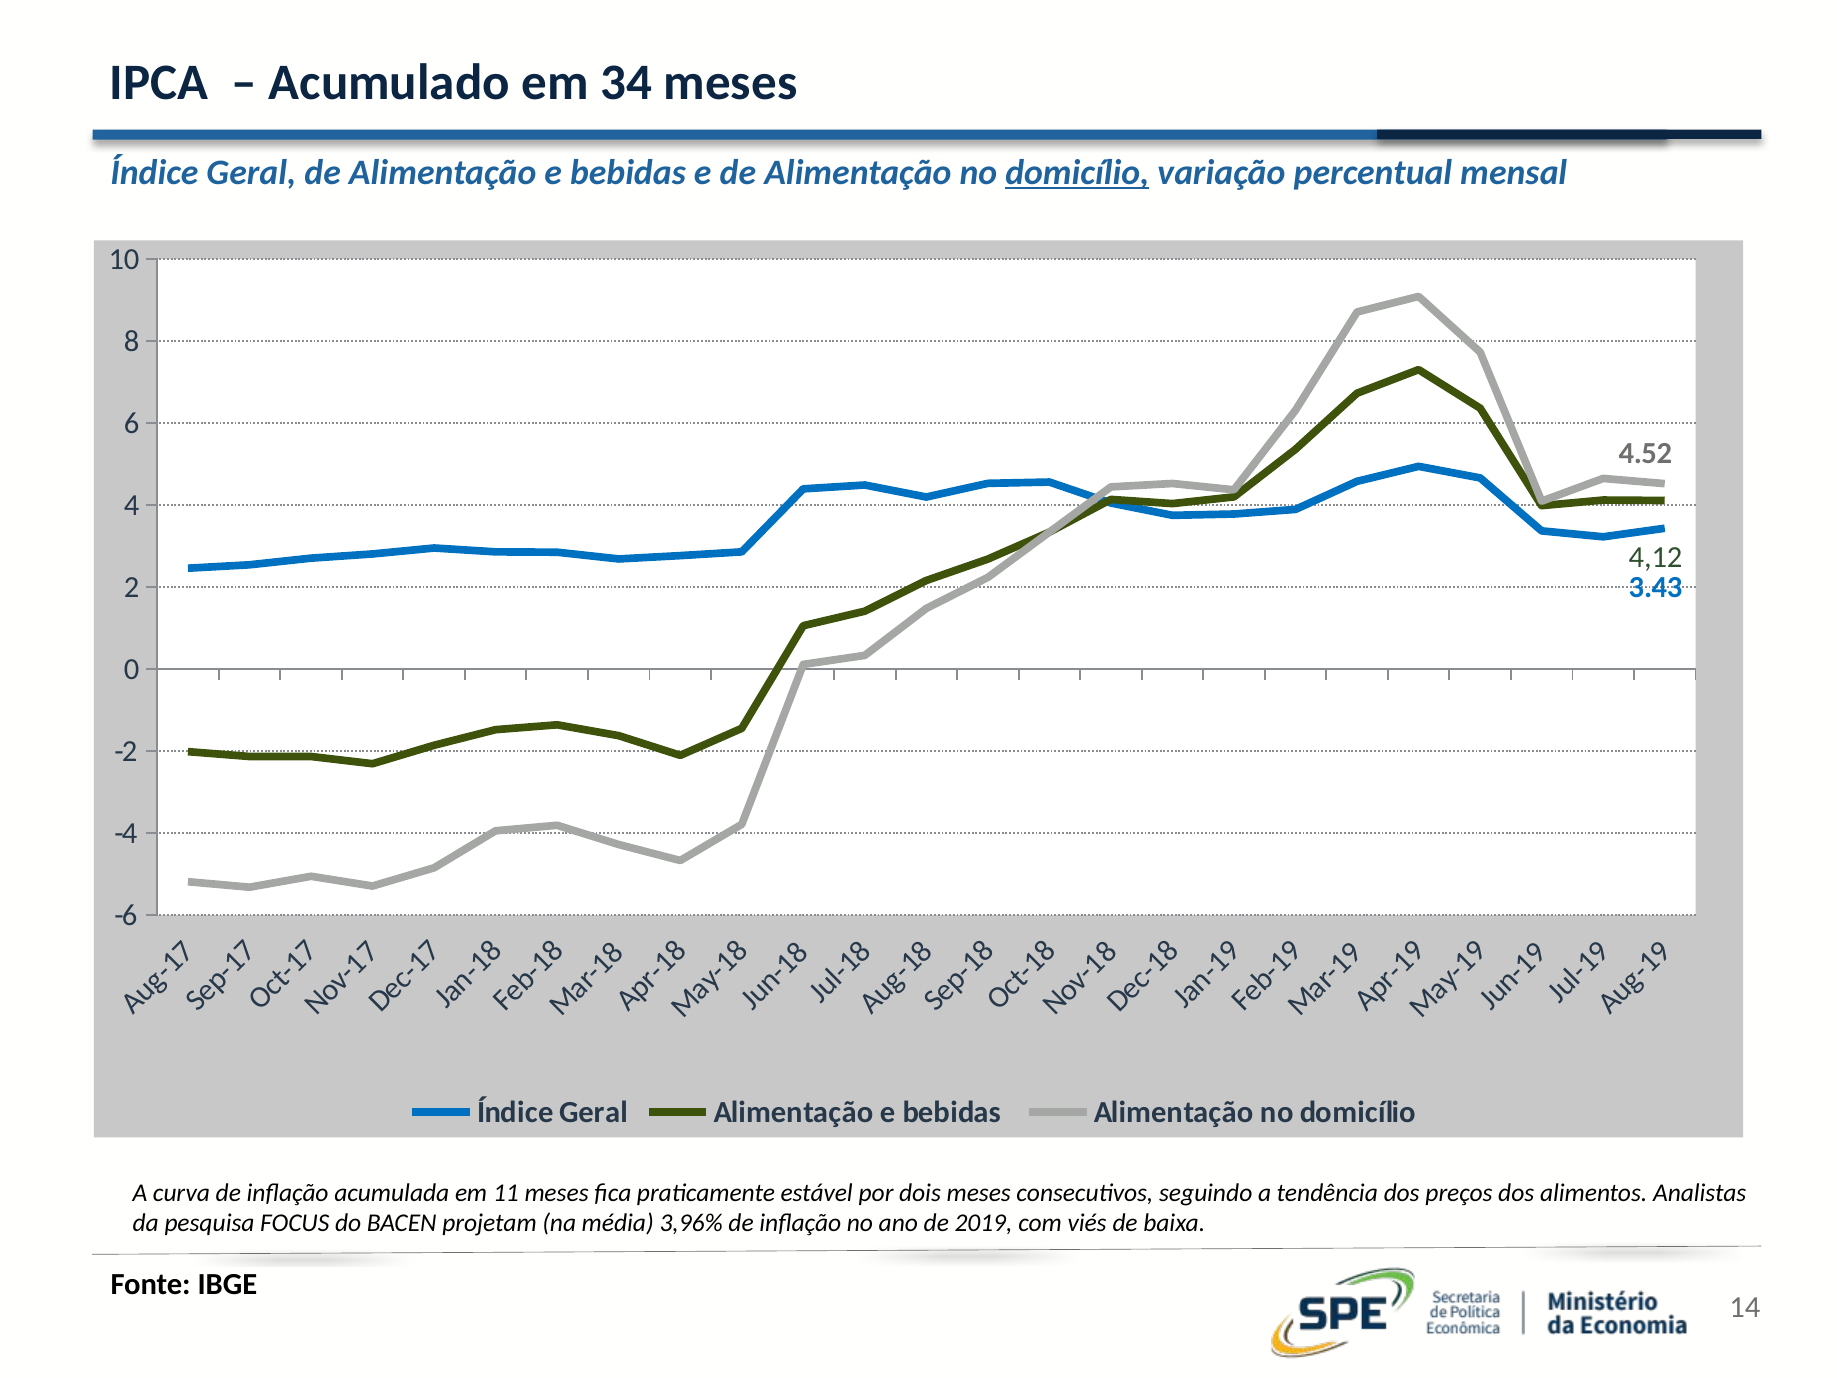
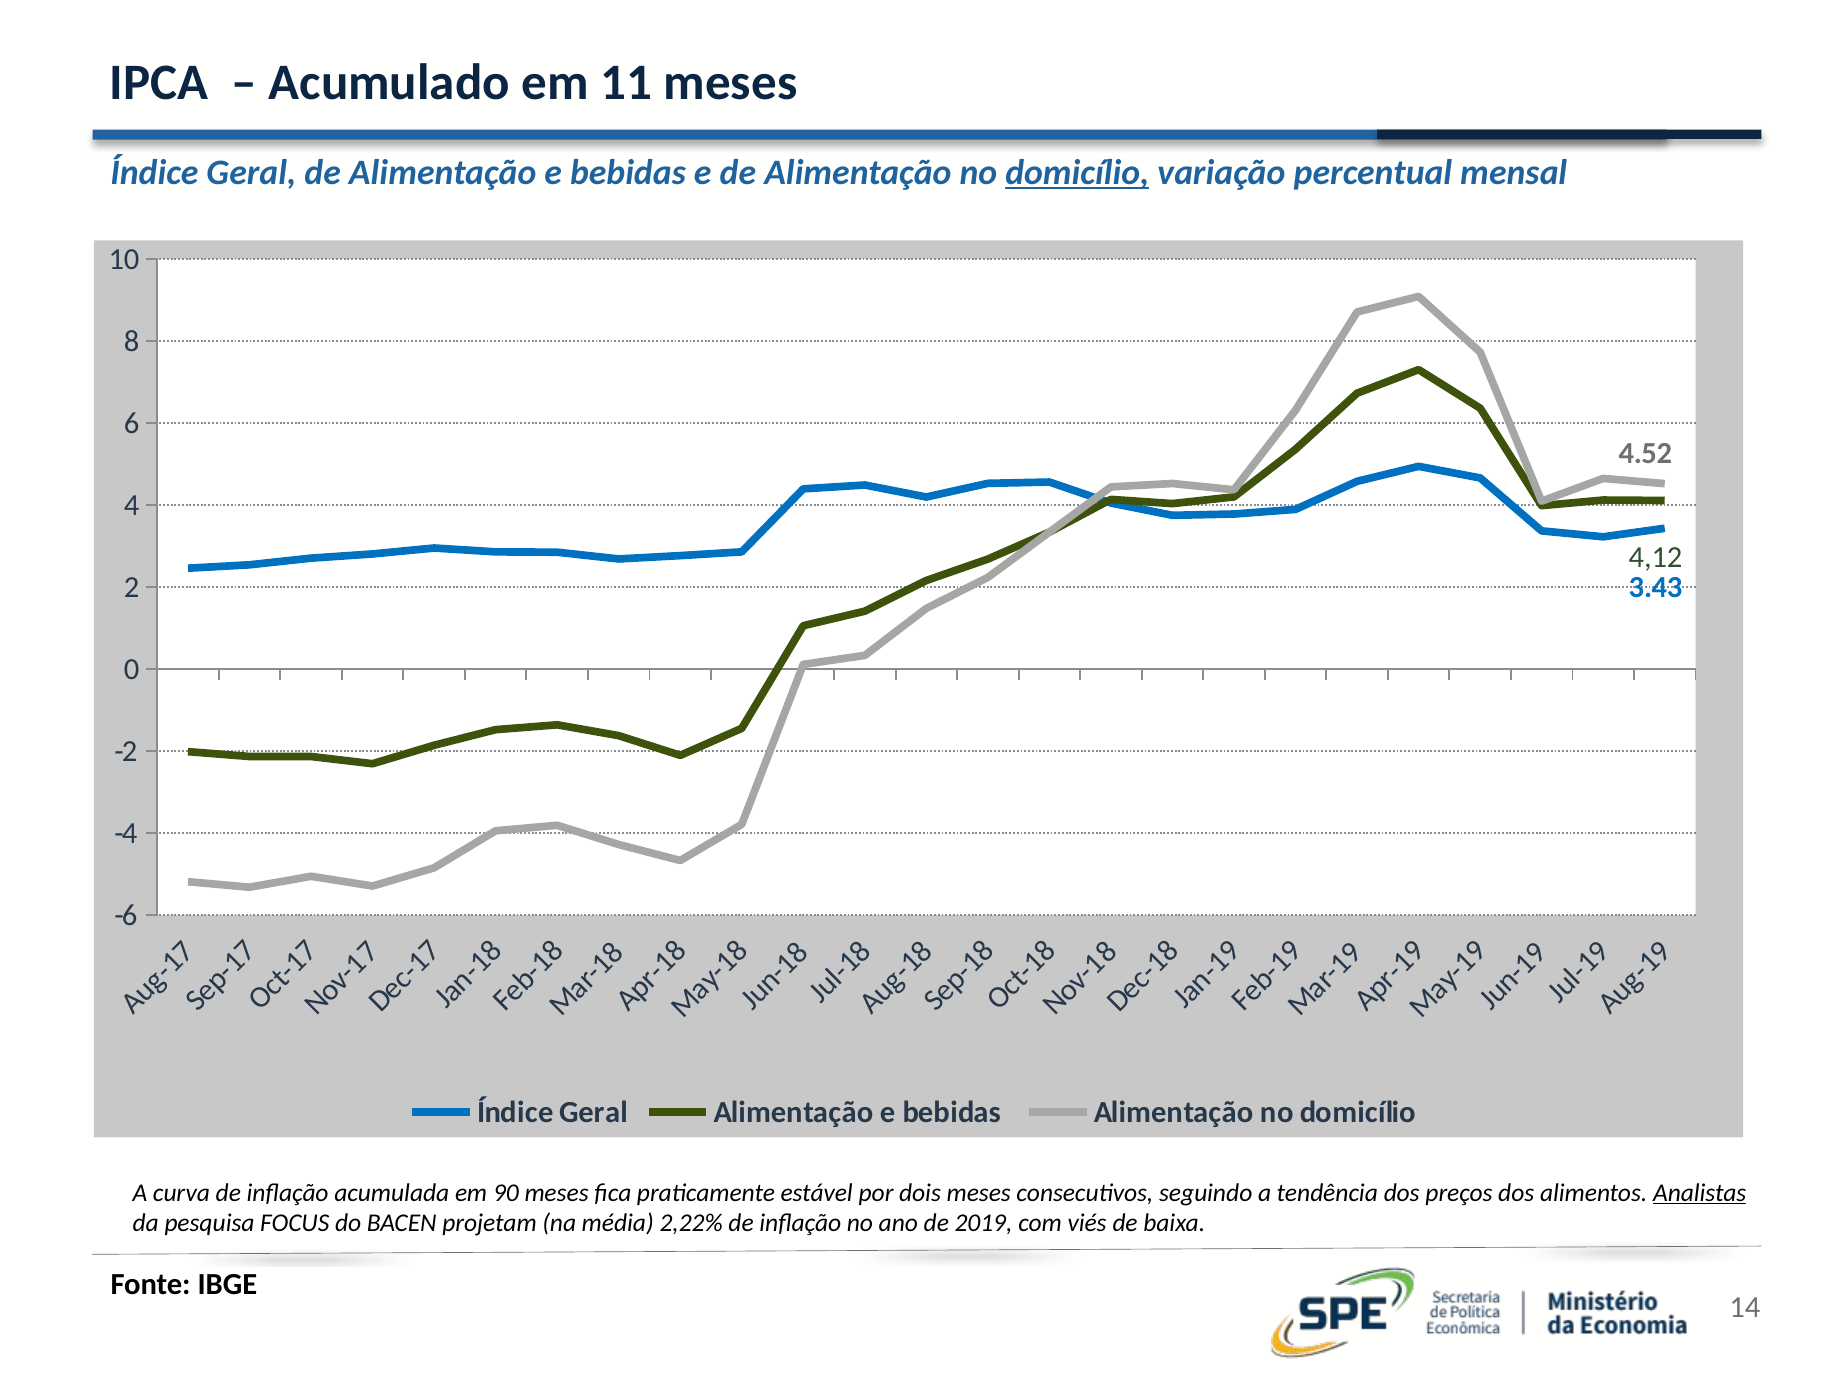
34: 34 -> 11
11: 11 -> 90
Analistas underline: none -> present
3,96%: 3,96% -> 2,22%
